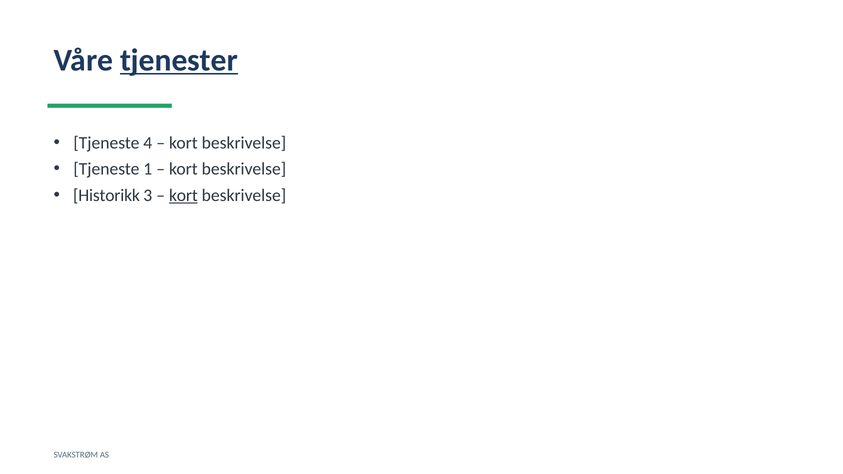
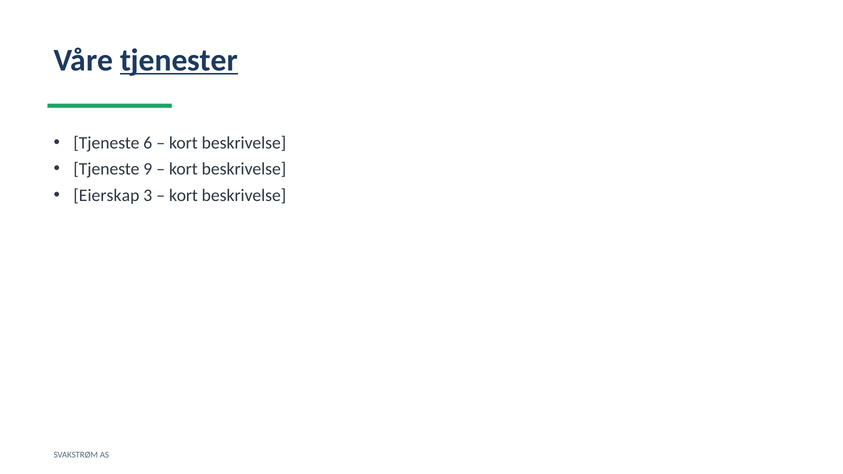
4: 4 -> 6
1: 1 -> 9
Historikk: Historikk -> Eierskap
kort at (183, 195) underline: present -> none
